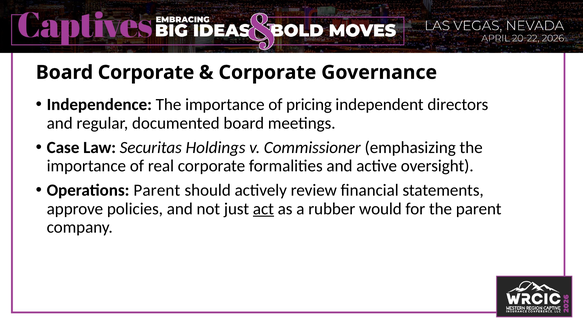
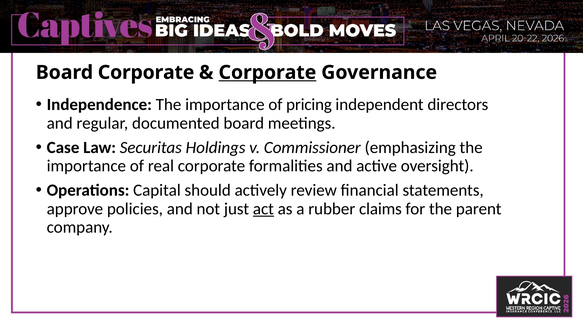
Corporate at (267, 72) underline: none -> present
Operations Parent: Parent -> Capital
would: would -> claims
